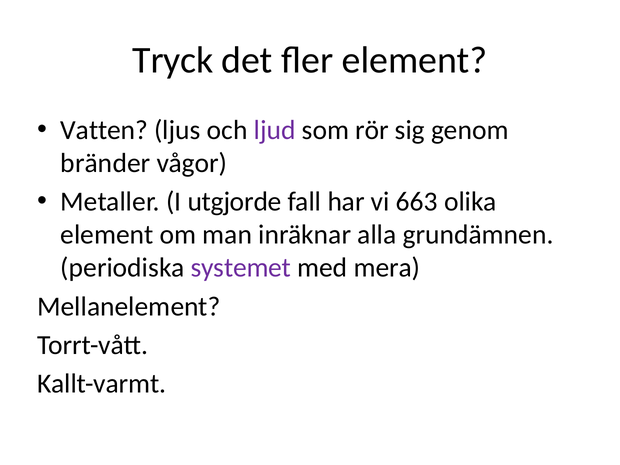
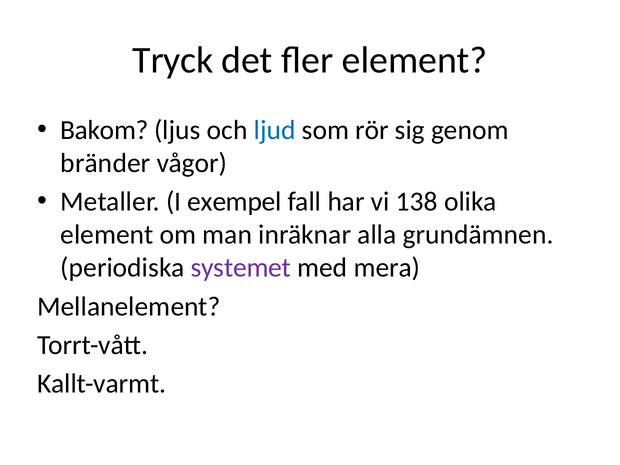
Vatten: Vatten -> Bakom
ljud colour: purple -> blue
utgjorde: utgjorde -> exempel
663: 663 -> 138
